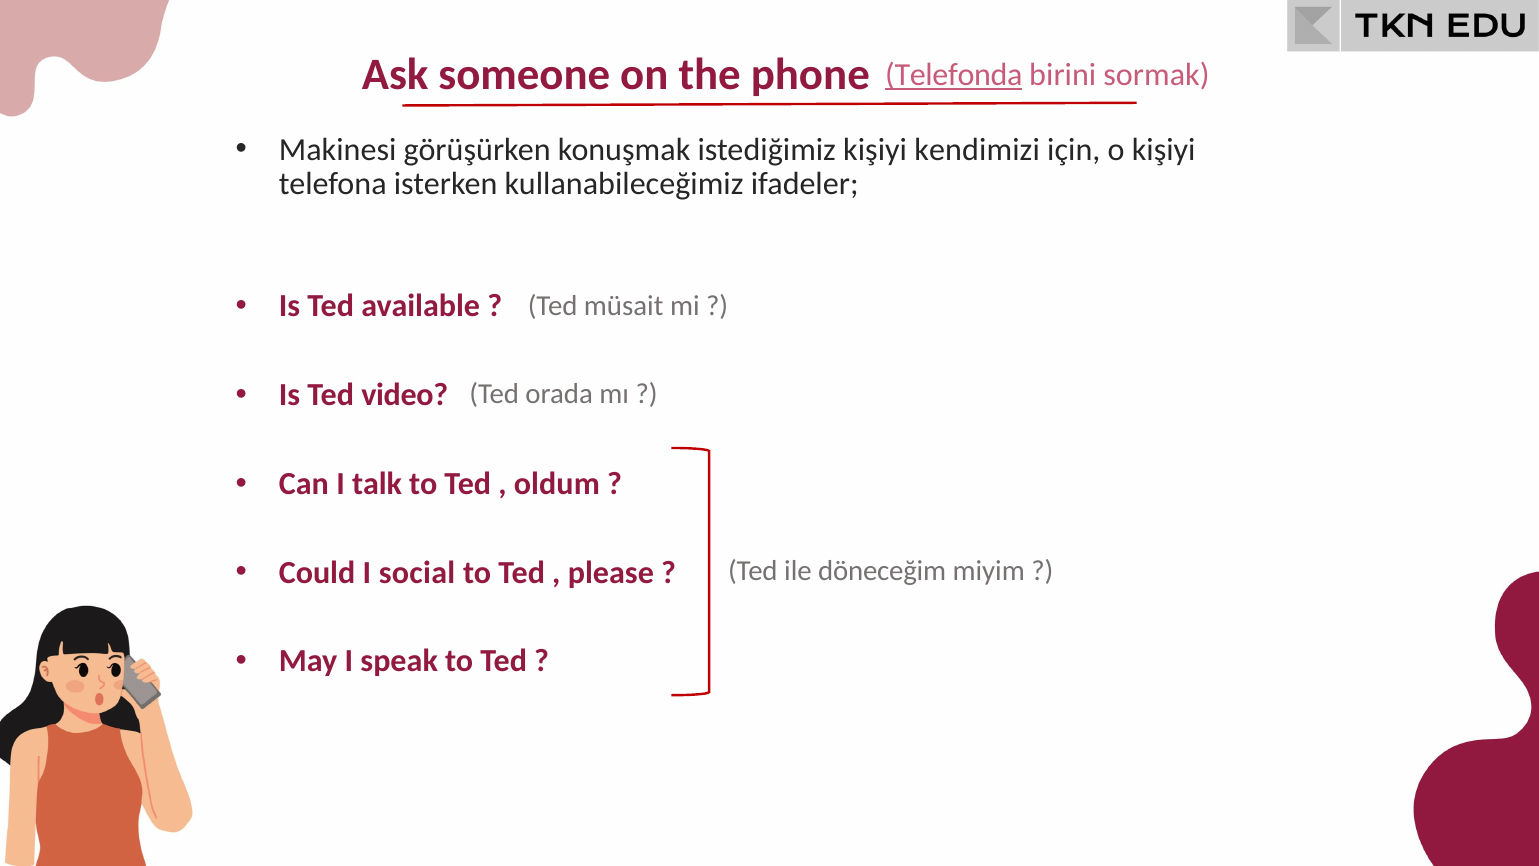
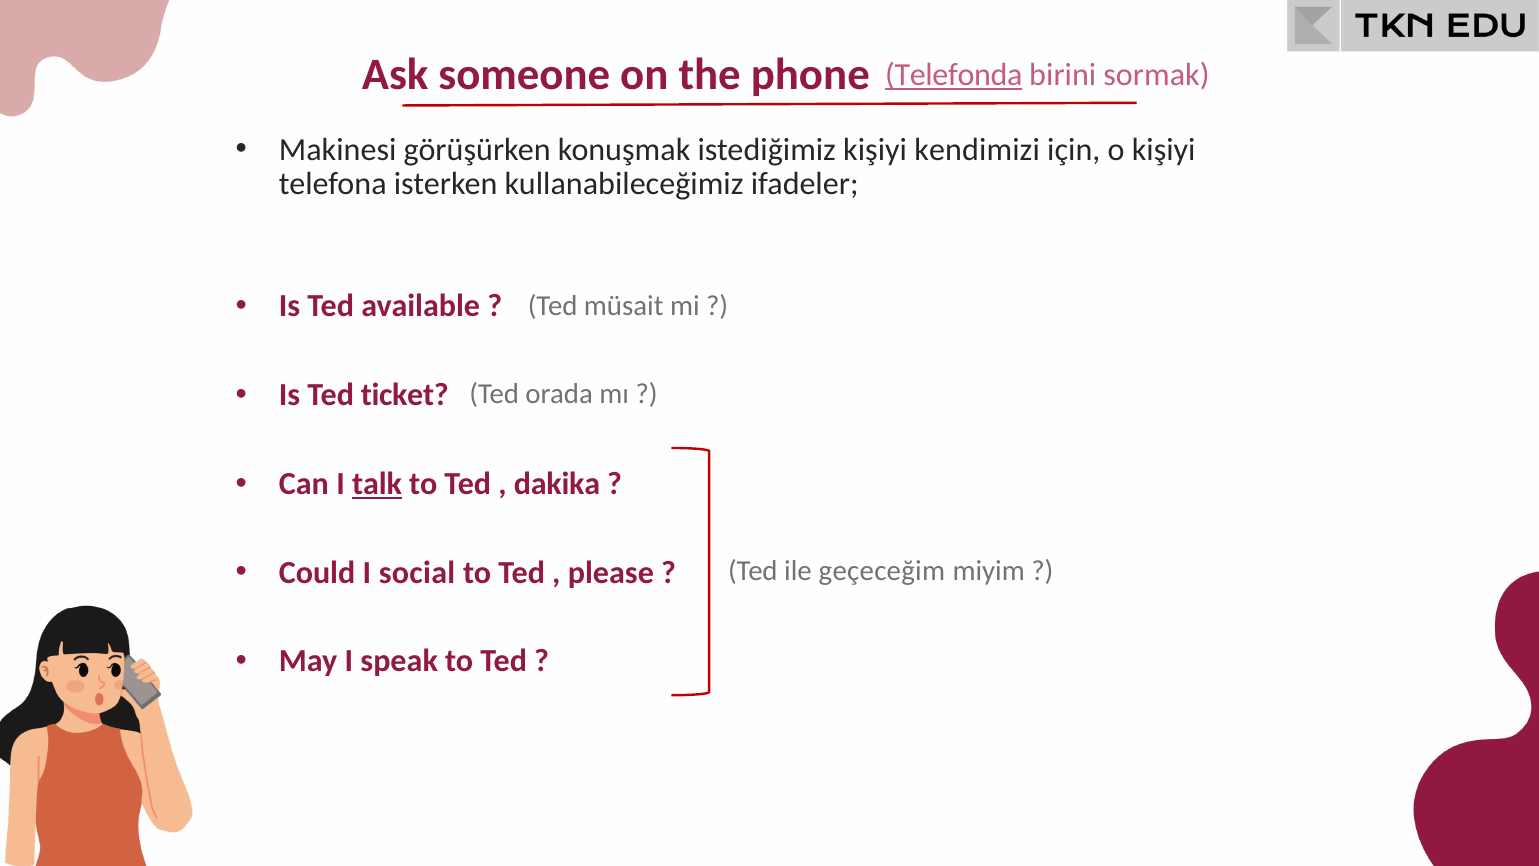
video: video -> ticket
talk underline: none -> present
oldum: oldum -> dakika
döneceğim: döneceğim -> geçeceğim
